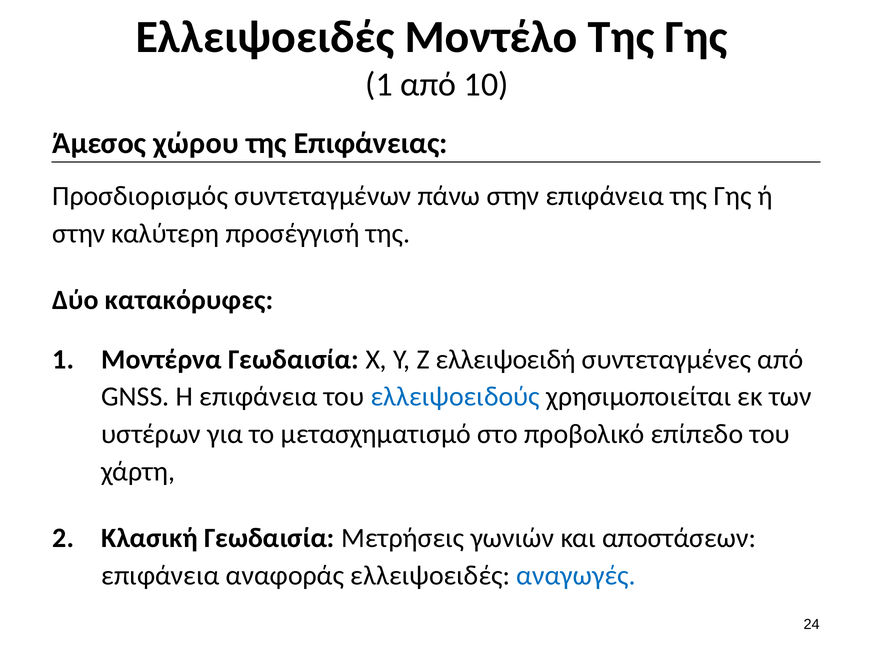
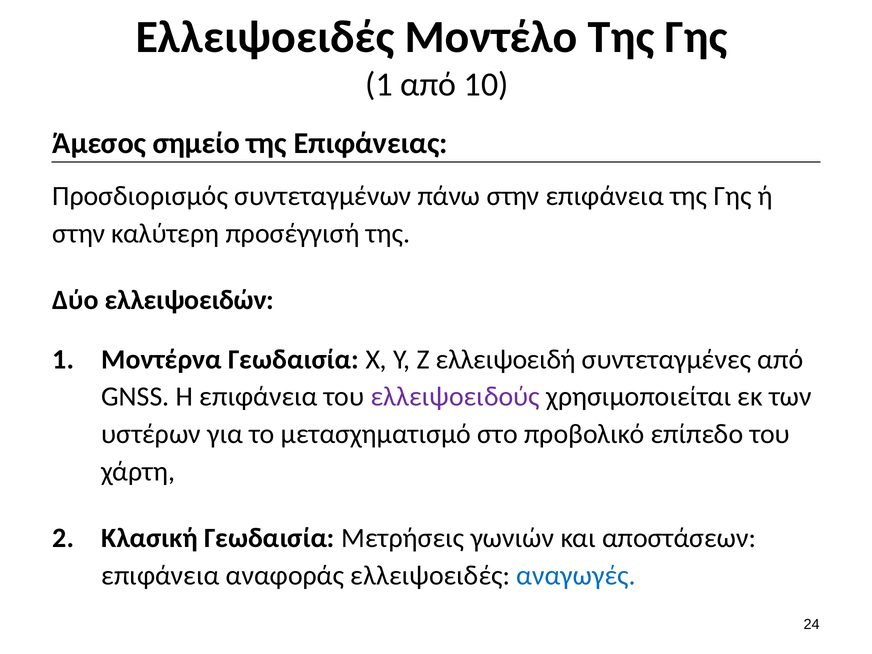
χώρου: χώρου -> σημείο
κατακόρυφες: κατακόρυφες -> ελλειψοειδών
ελλειψοειδούς colour: blue -> purple
